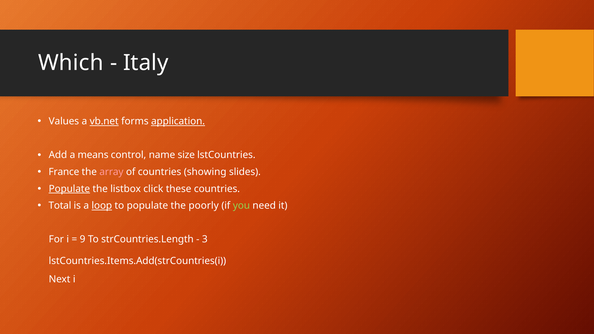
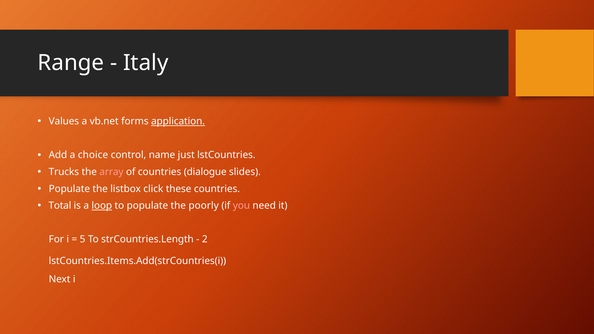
Which: Which -> Range
vb.net underline: present -> none
means: means -> choice
size: size -> just
France: France -> Trucks
showing: showing -> dialogue
Populate at (69, 189) underline: present -> none
you colour: light green -> pink
9: 9 -> 5
3: 3 -> 2
